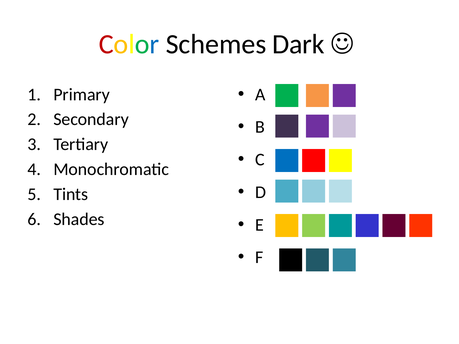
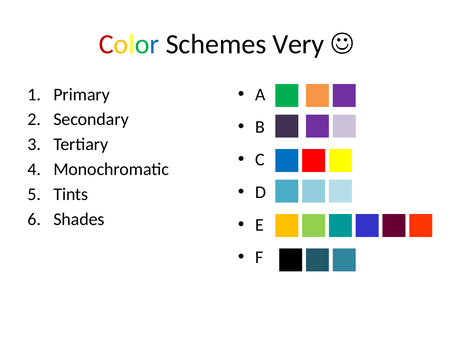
Dark: Dark -> Very
